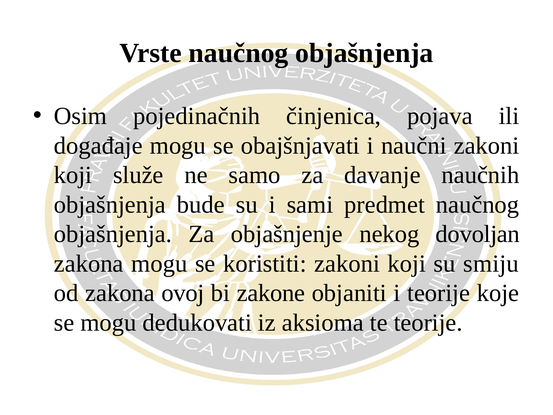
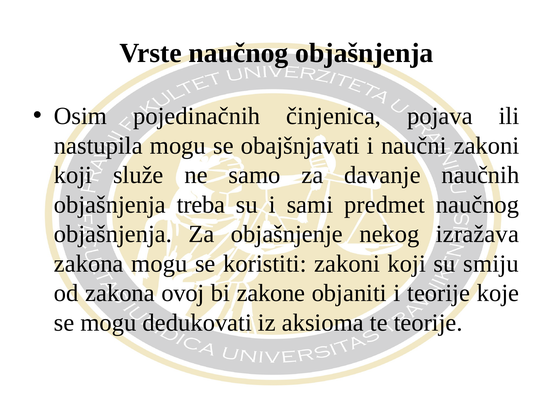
događaje: događaje -> nastupila
bude: bude -> treba
dovoljan: dovoljan -> izražava
